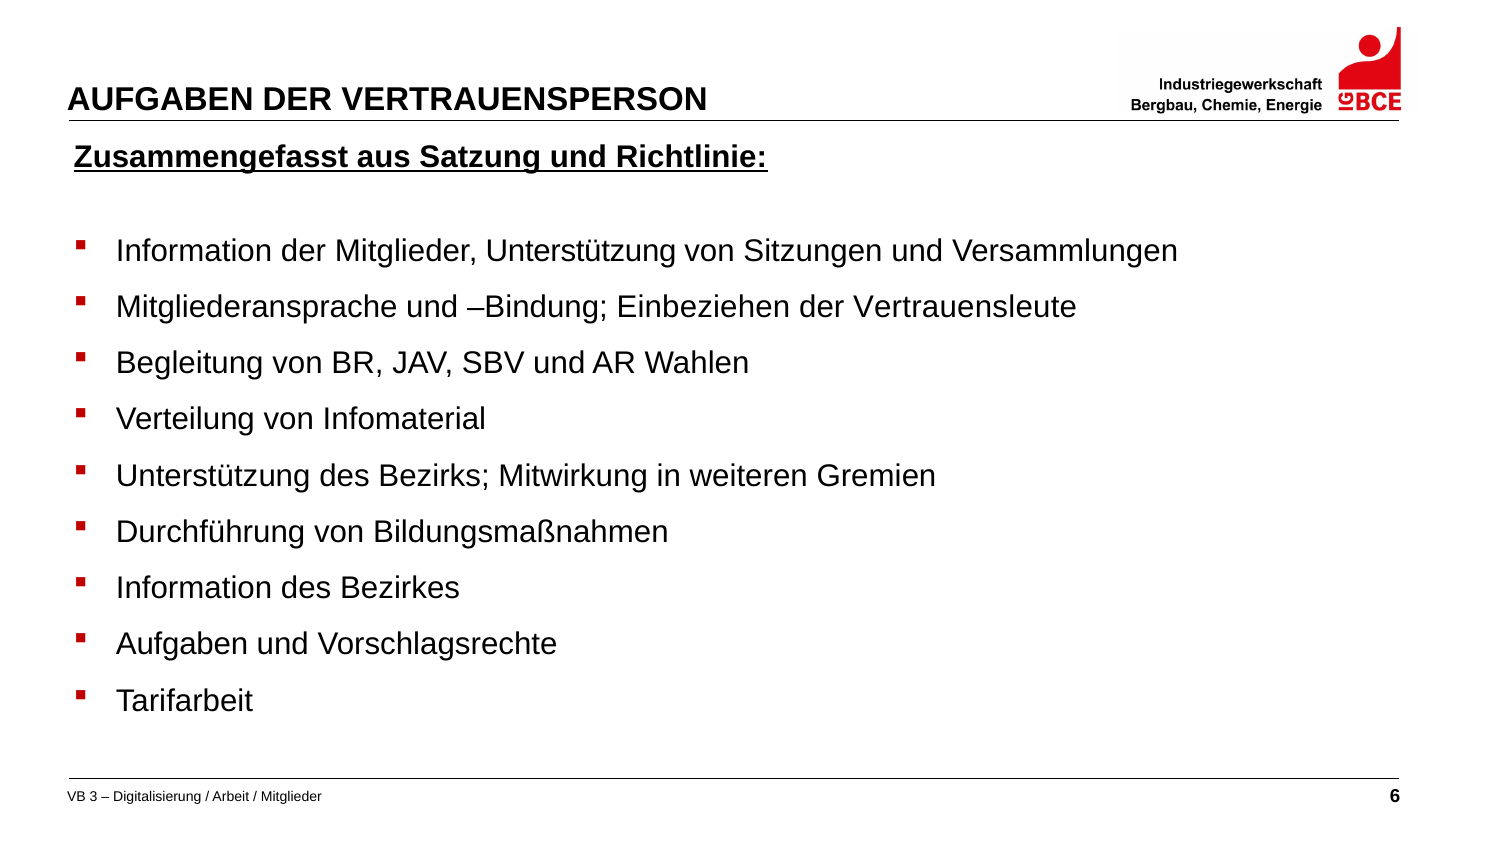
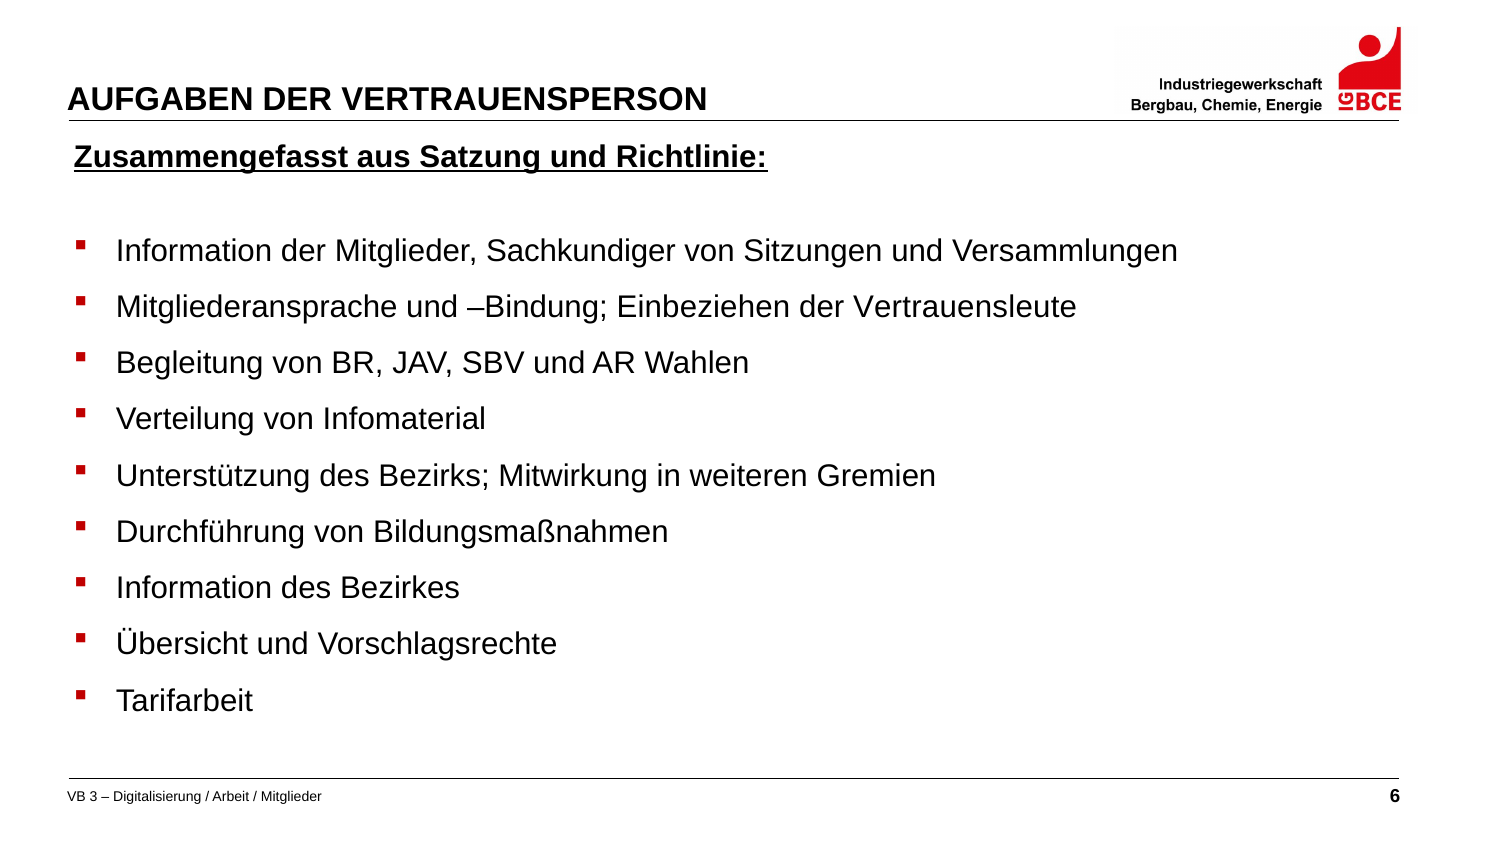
Mitglieder Unterstützung: Unterstützung -> Sachkundiger
Aufgaben at (182, 644): Aufgaben -> Übersicht
